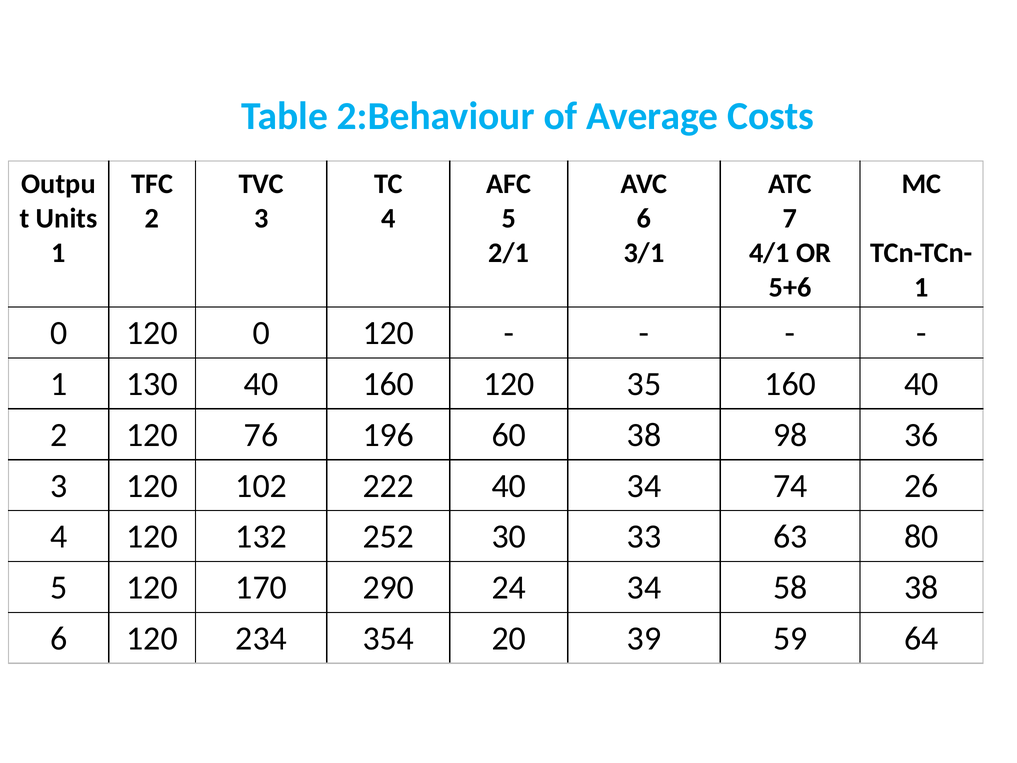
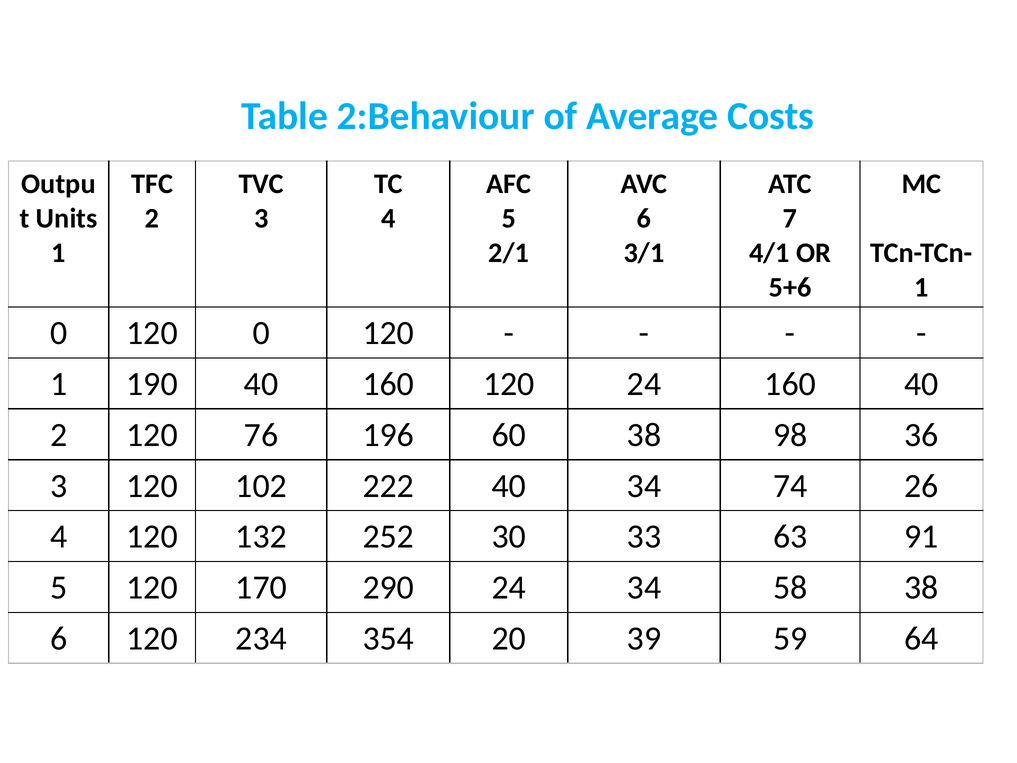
130: 130 -> 190
120 35: 35 -> 24
80: 80 -> 91
